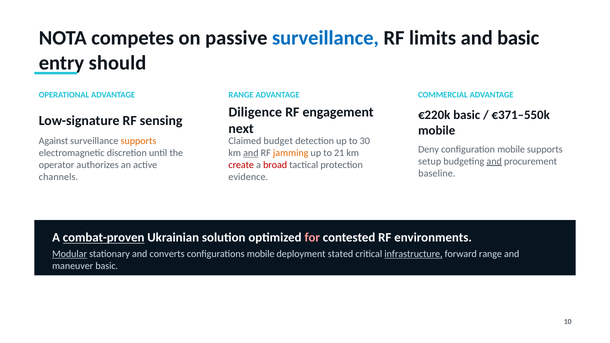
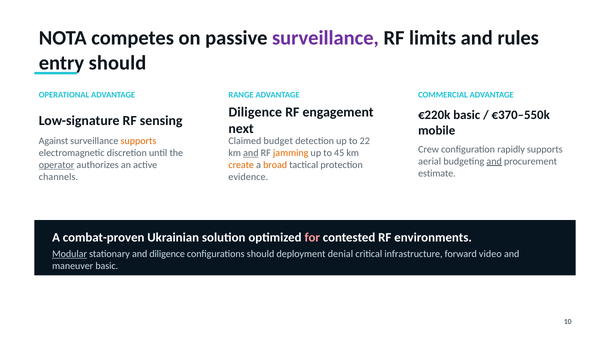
surveillance at (325, 38) colour: blue -> purple
and basic: basic -> rules
€371–550k: €371–550k -> €370–550k
30: 30 -> 22
Deny: Deny -> Crew
configuration mobile: mobile -> rapidly
21: 21 -> 45
setup: setup -> aerial
operator underline: none -> present
create colour: red -> orange
broad colour: red -> orange
baseline: baseline -> estimate
combat-proven underline: present -> none
and converts: converts -> diligence
configurations mobile: mobile -> should
stated: stated -> denial
infrastructure underline: present -> none
forward range: range -> video
